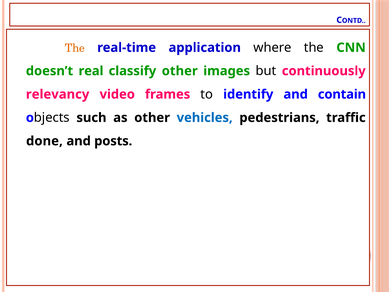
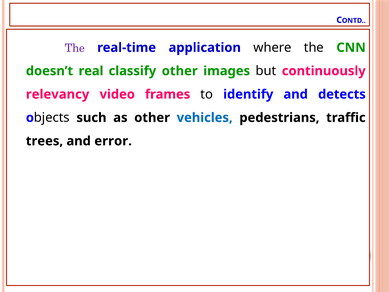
The at (75, 48) colour: orange -> purple
contain: contain -> detects
done: done -> trees
posts: posts -> error
